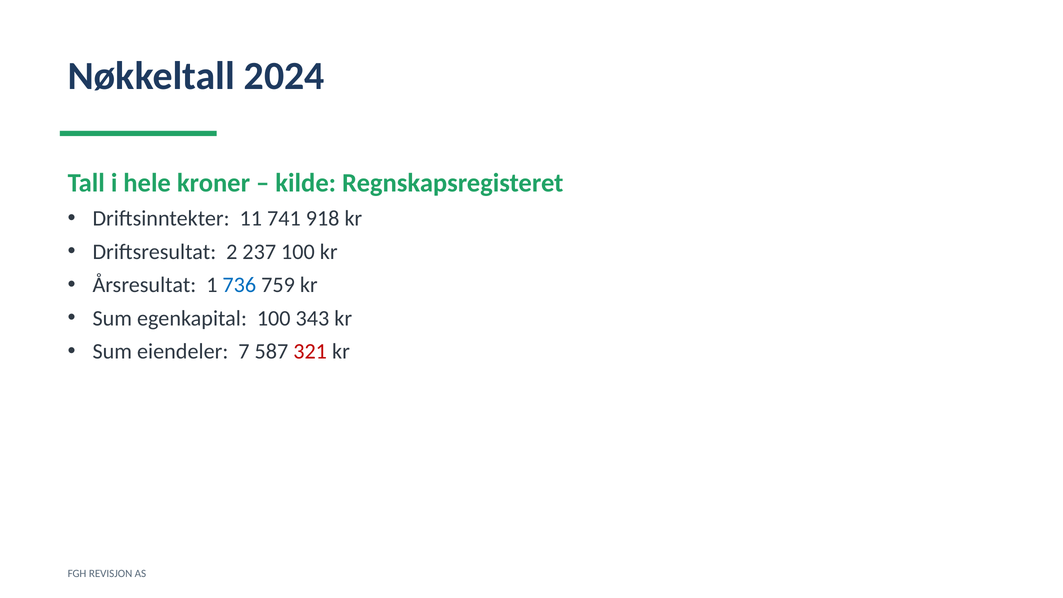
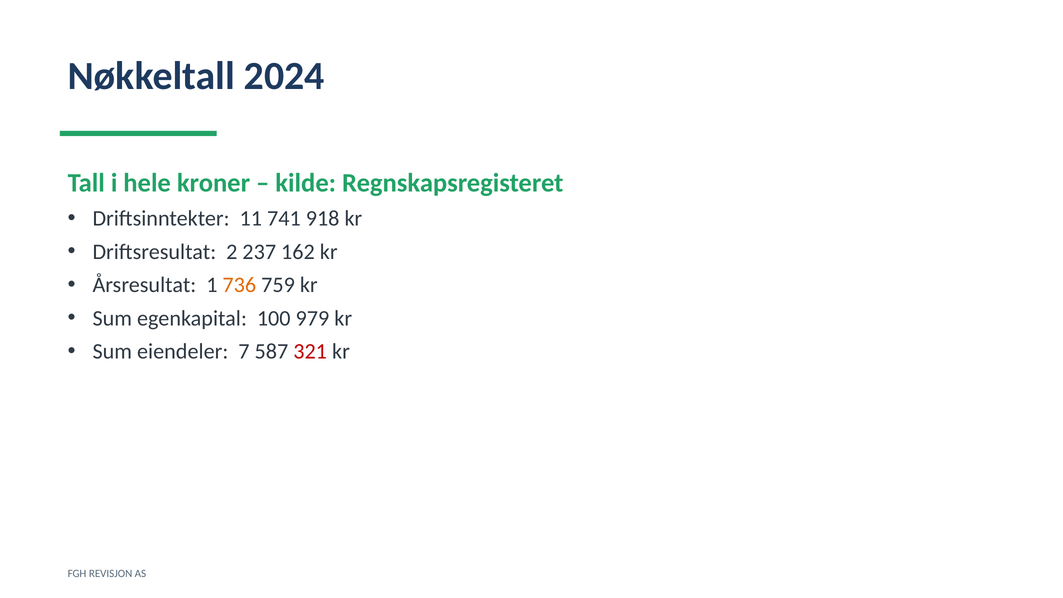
237 100: 100 -> 162
736 colour: blue -> orange
343: 343 -> 979
